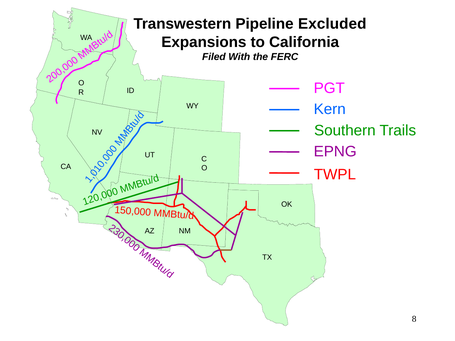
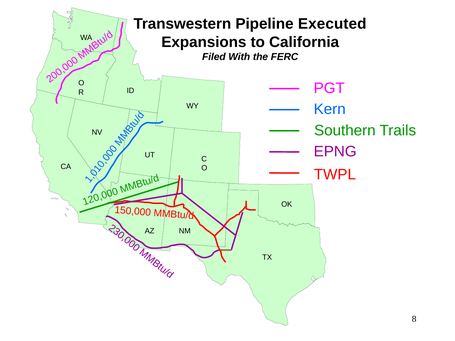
Excluded: Excluded -> Executed
